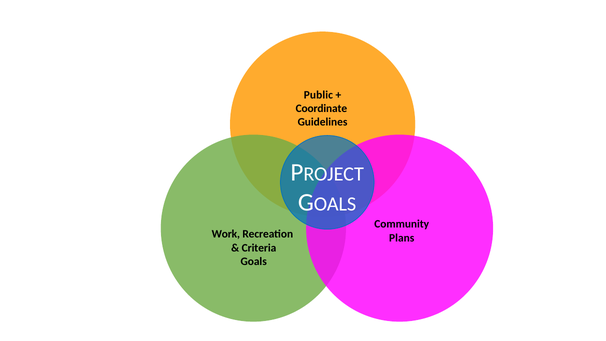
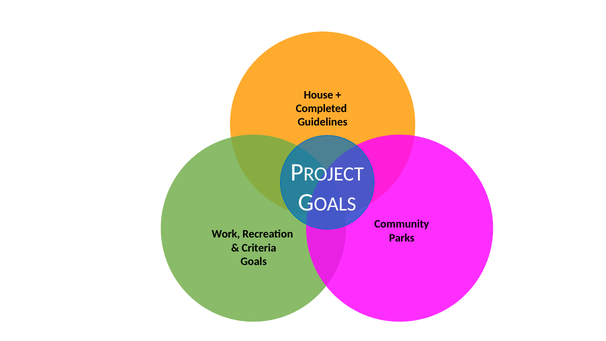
Public: Public -> House
Coordinate: Coordinate -> Completed
Plans: Plans -> Parks
